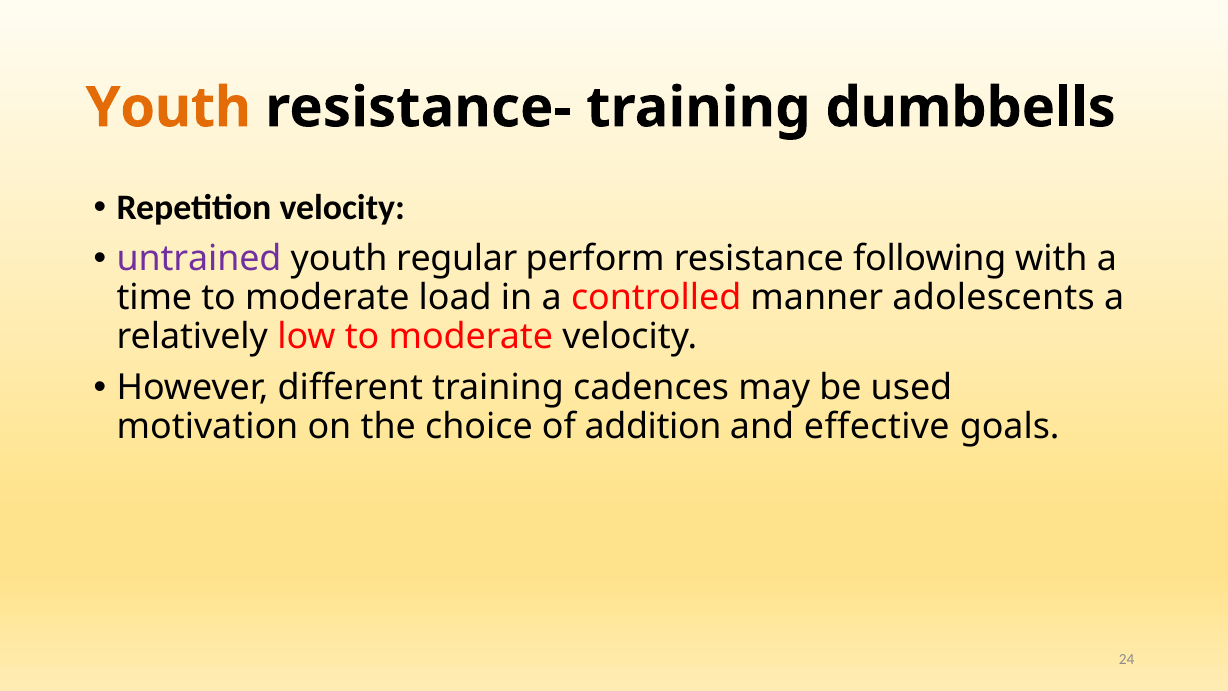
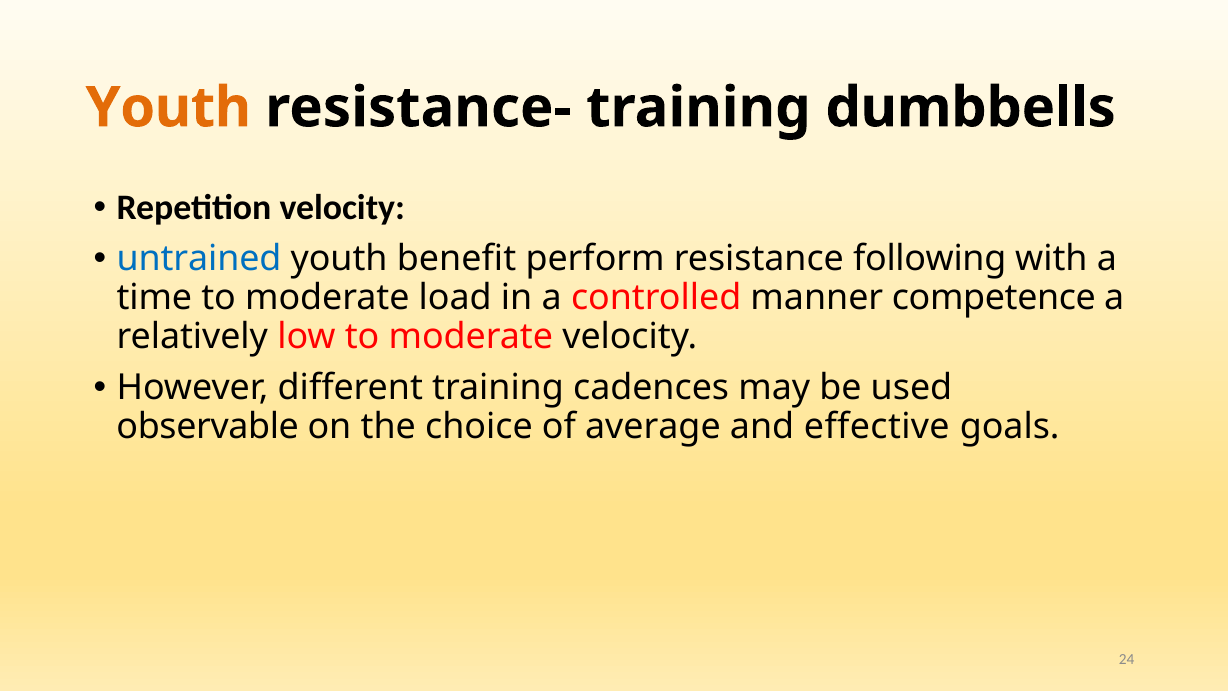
untrained colour: purple -> blue
regular: regular -> benefit
adolescents: adolescents -> competence
motivation: motivation -> observable
addition: addition -> average
